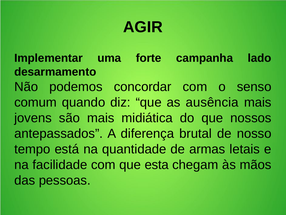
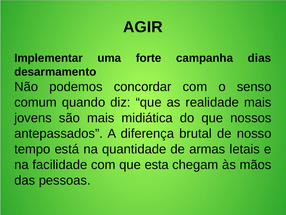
lado: lado -> dias
ausência: ausência -> realidade
